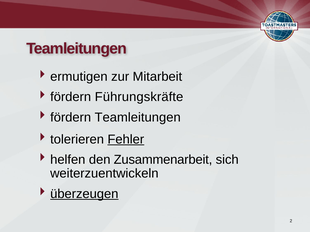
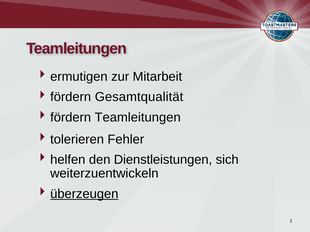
Führungskräfte: Führungskräfte -> Gesamtqualität
Fehler underline: present -> none
Zusammenarbeit: Zusammenarbeit -> Dienstleistungen
